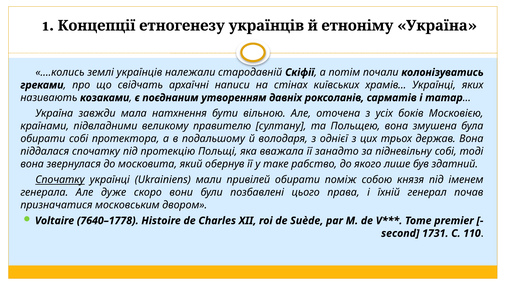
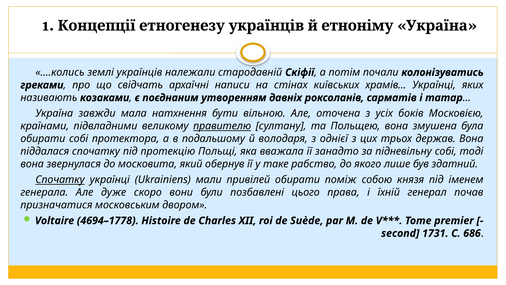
правителю underline: none -> present
7640–1778: 7640–1778 -> 4694–1778
110: 110 -> 686
